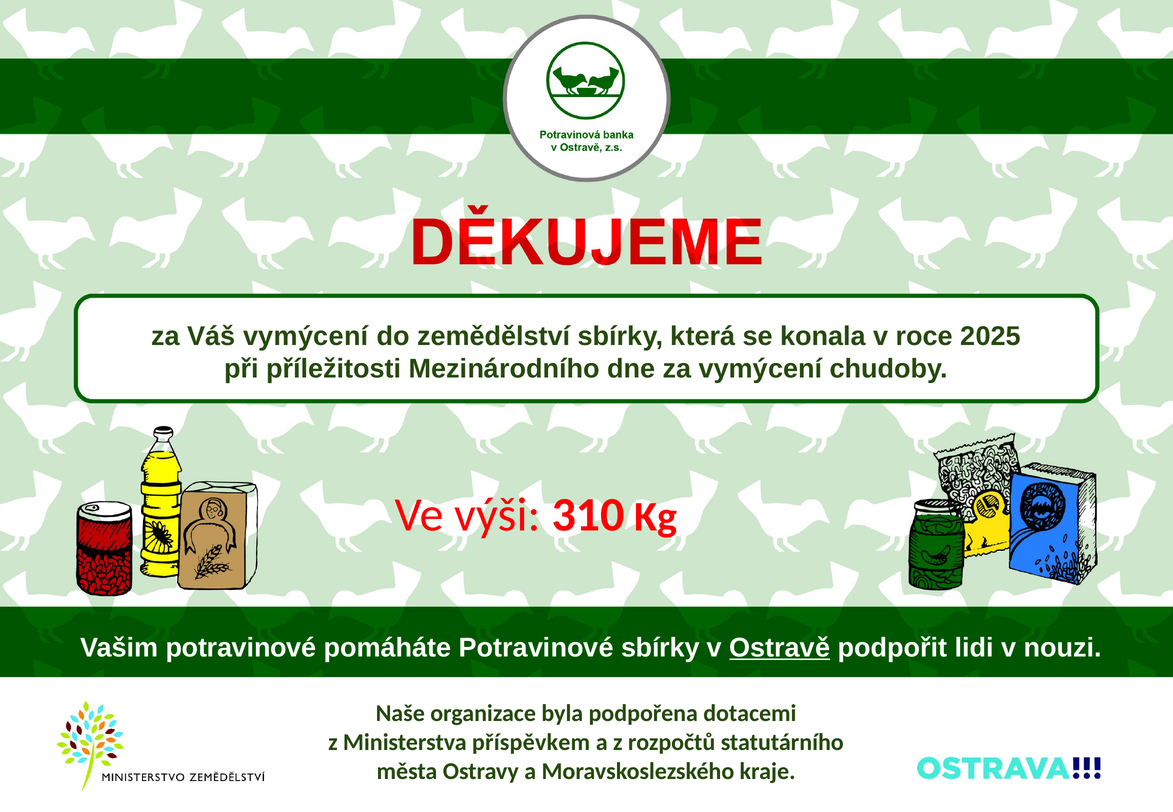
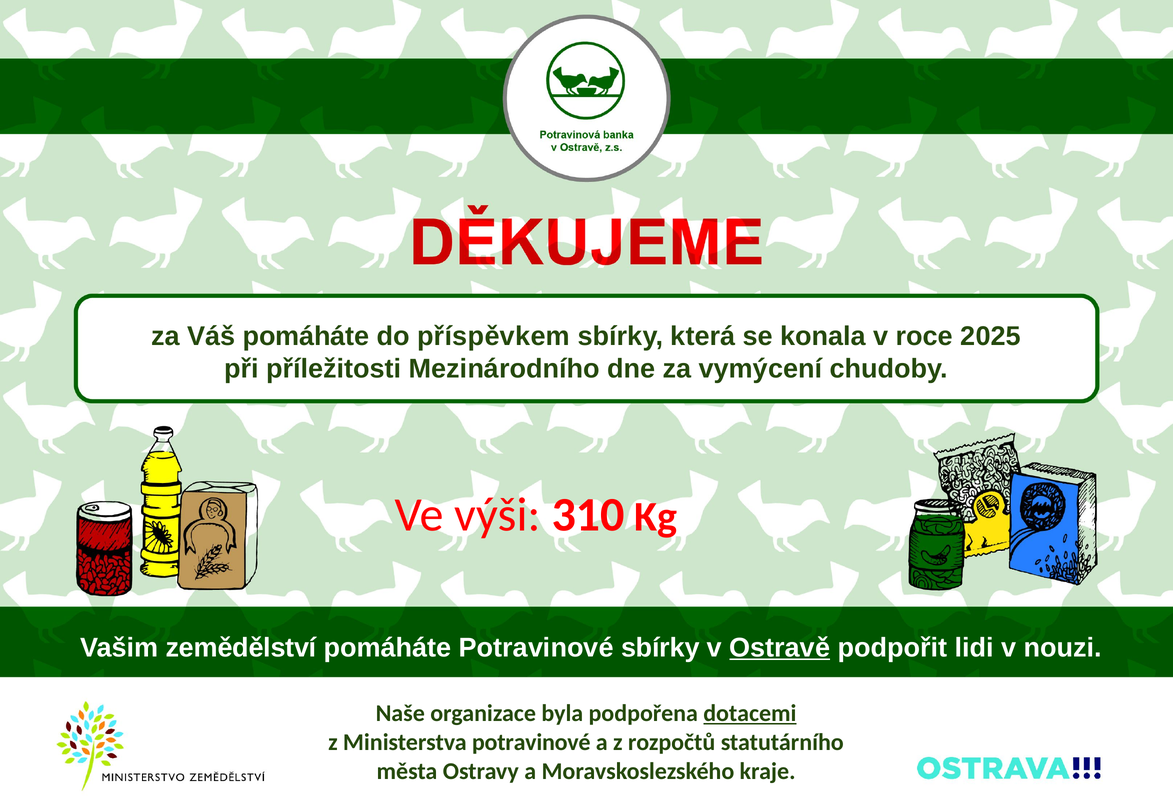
Váš vymýcení: vymýcení -> pomáháte
zemědělství: zemědělství -> příspěvkem
Vašim potravinové: potravinové -> zemědělství
dotacemi underline: none -> present
Ministerstva příspěvkem: příspěvkem -> potravinové
